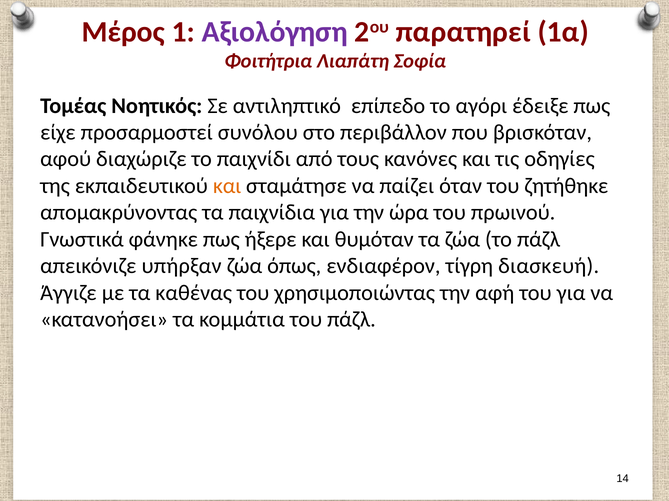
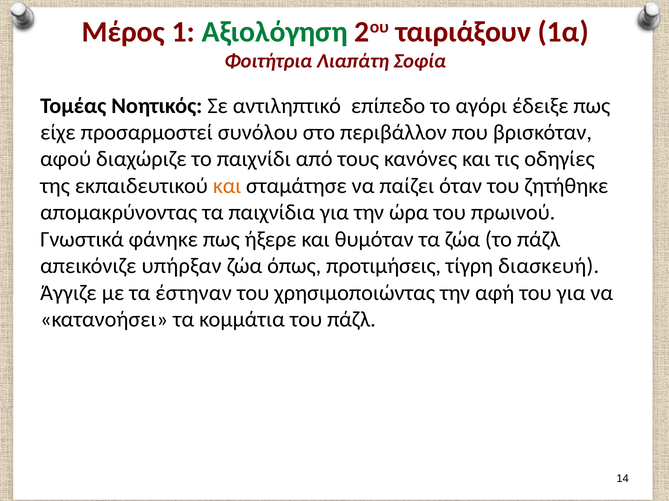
Αξιολόγηση colour: purple -> green
παρατηρεί: παρατηρεί -> ταιριάξουν
ενδιαφέρον: ενδιαφέρον -> προτιμήσεις
καθένας: καθένας -> έστηναν
